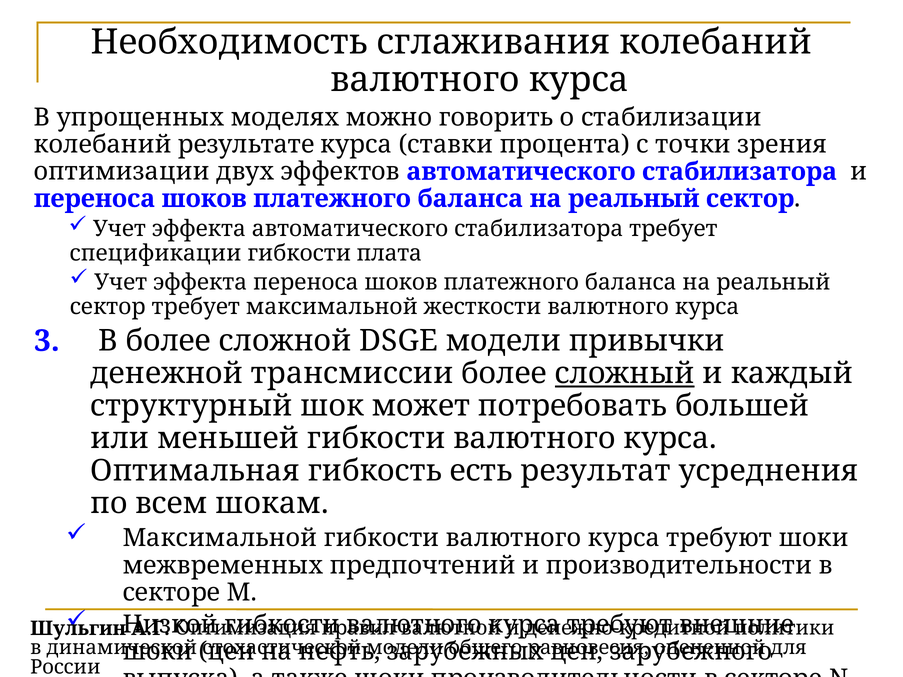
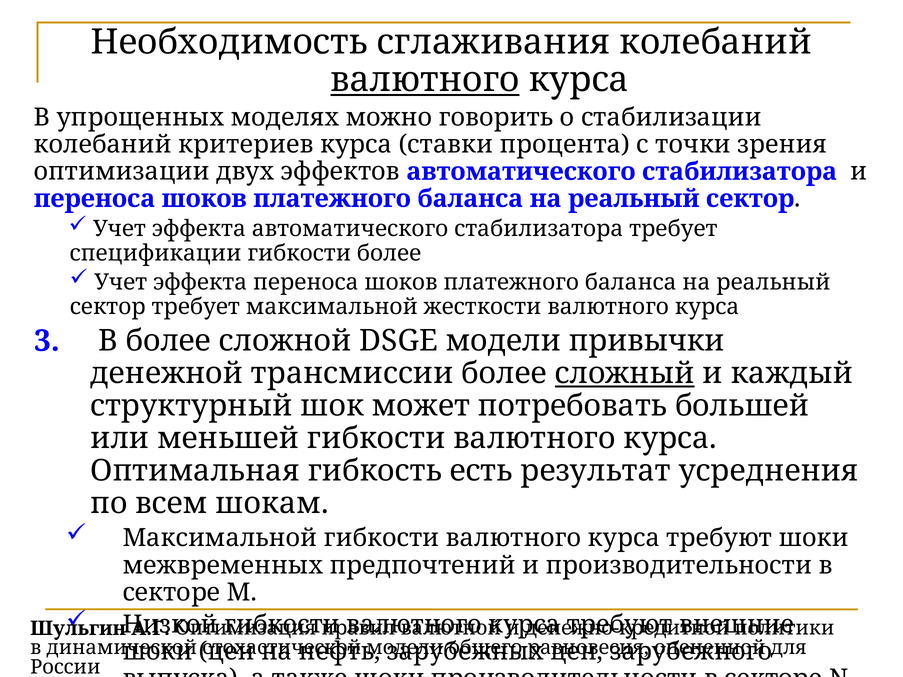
валютного at (425, 80) underline: none -> present
результате: результате -> критериев
гибкости плата: плата -> более
